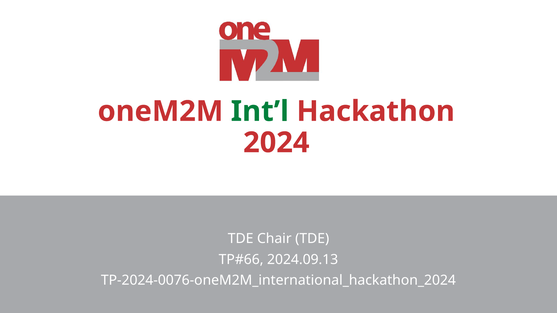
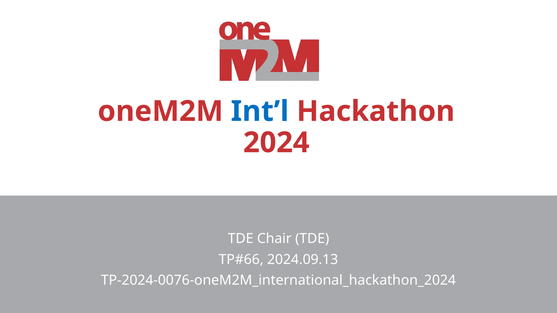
Int’l colour: green -> blue
